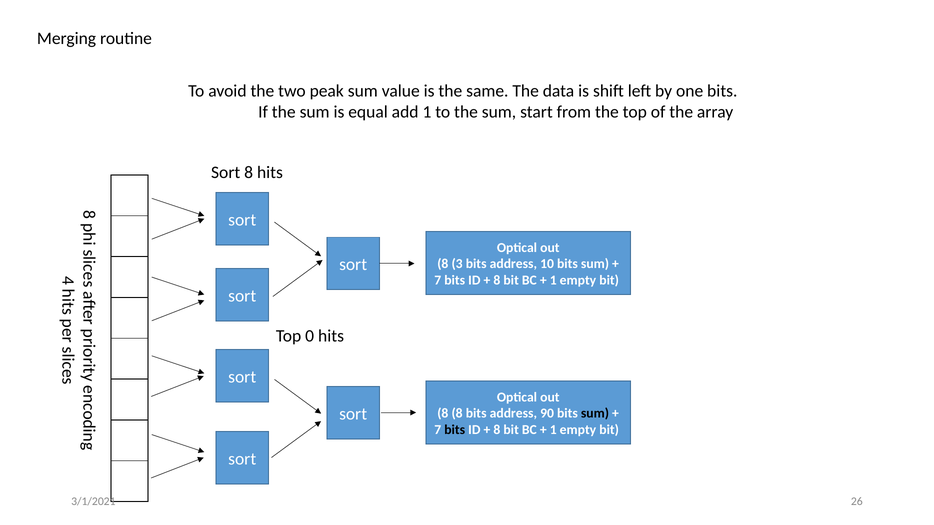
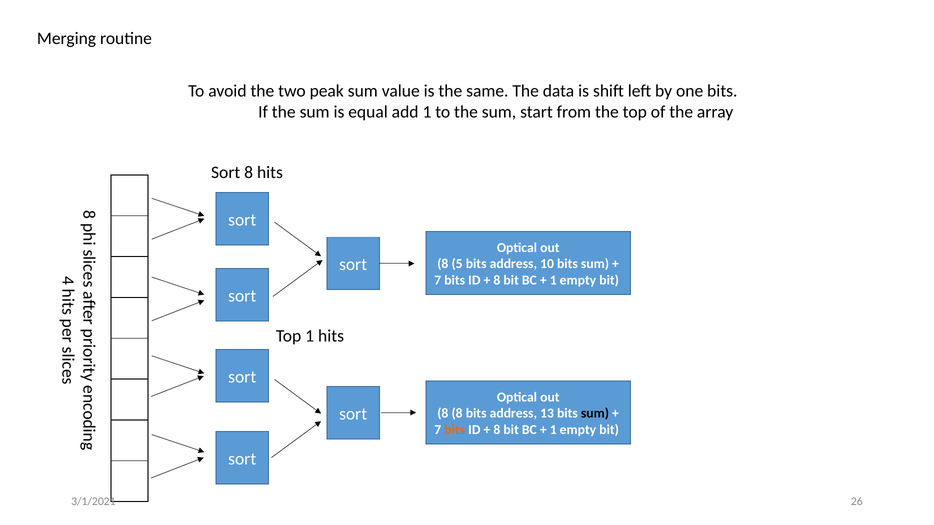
3: 3 -> 5
Top 0: 0 -> 1
90: 90 -> 13
bits at (455, 430) colour: black -> orange
